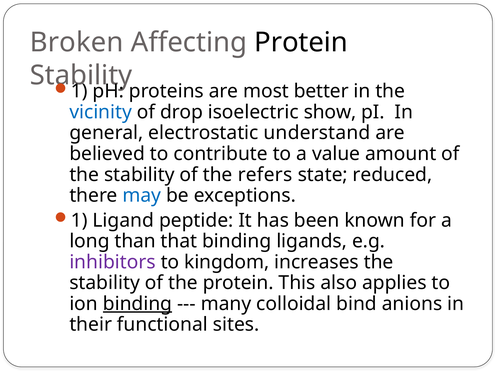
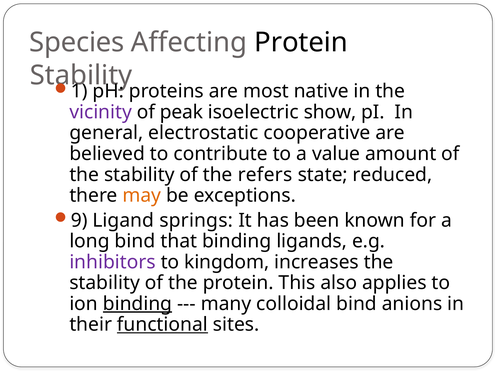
Broken: Broken -> Species
better: better -> native
vicinity colour: blue -> purple
drop: drop -> peak
understand: understand -> cooperative
may colour: blue -> orange
1 at (79, 220): 1 -> 9
peptide: peptide -> springs
long than: than -> bind
functional underline: none -> present
